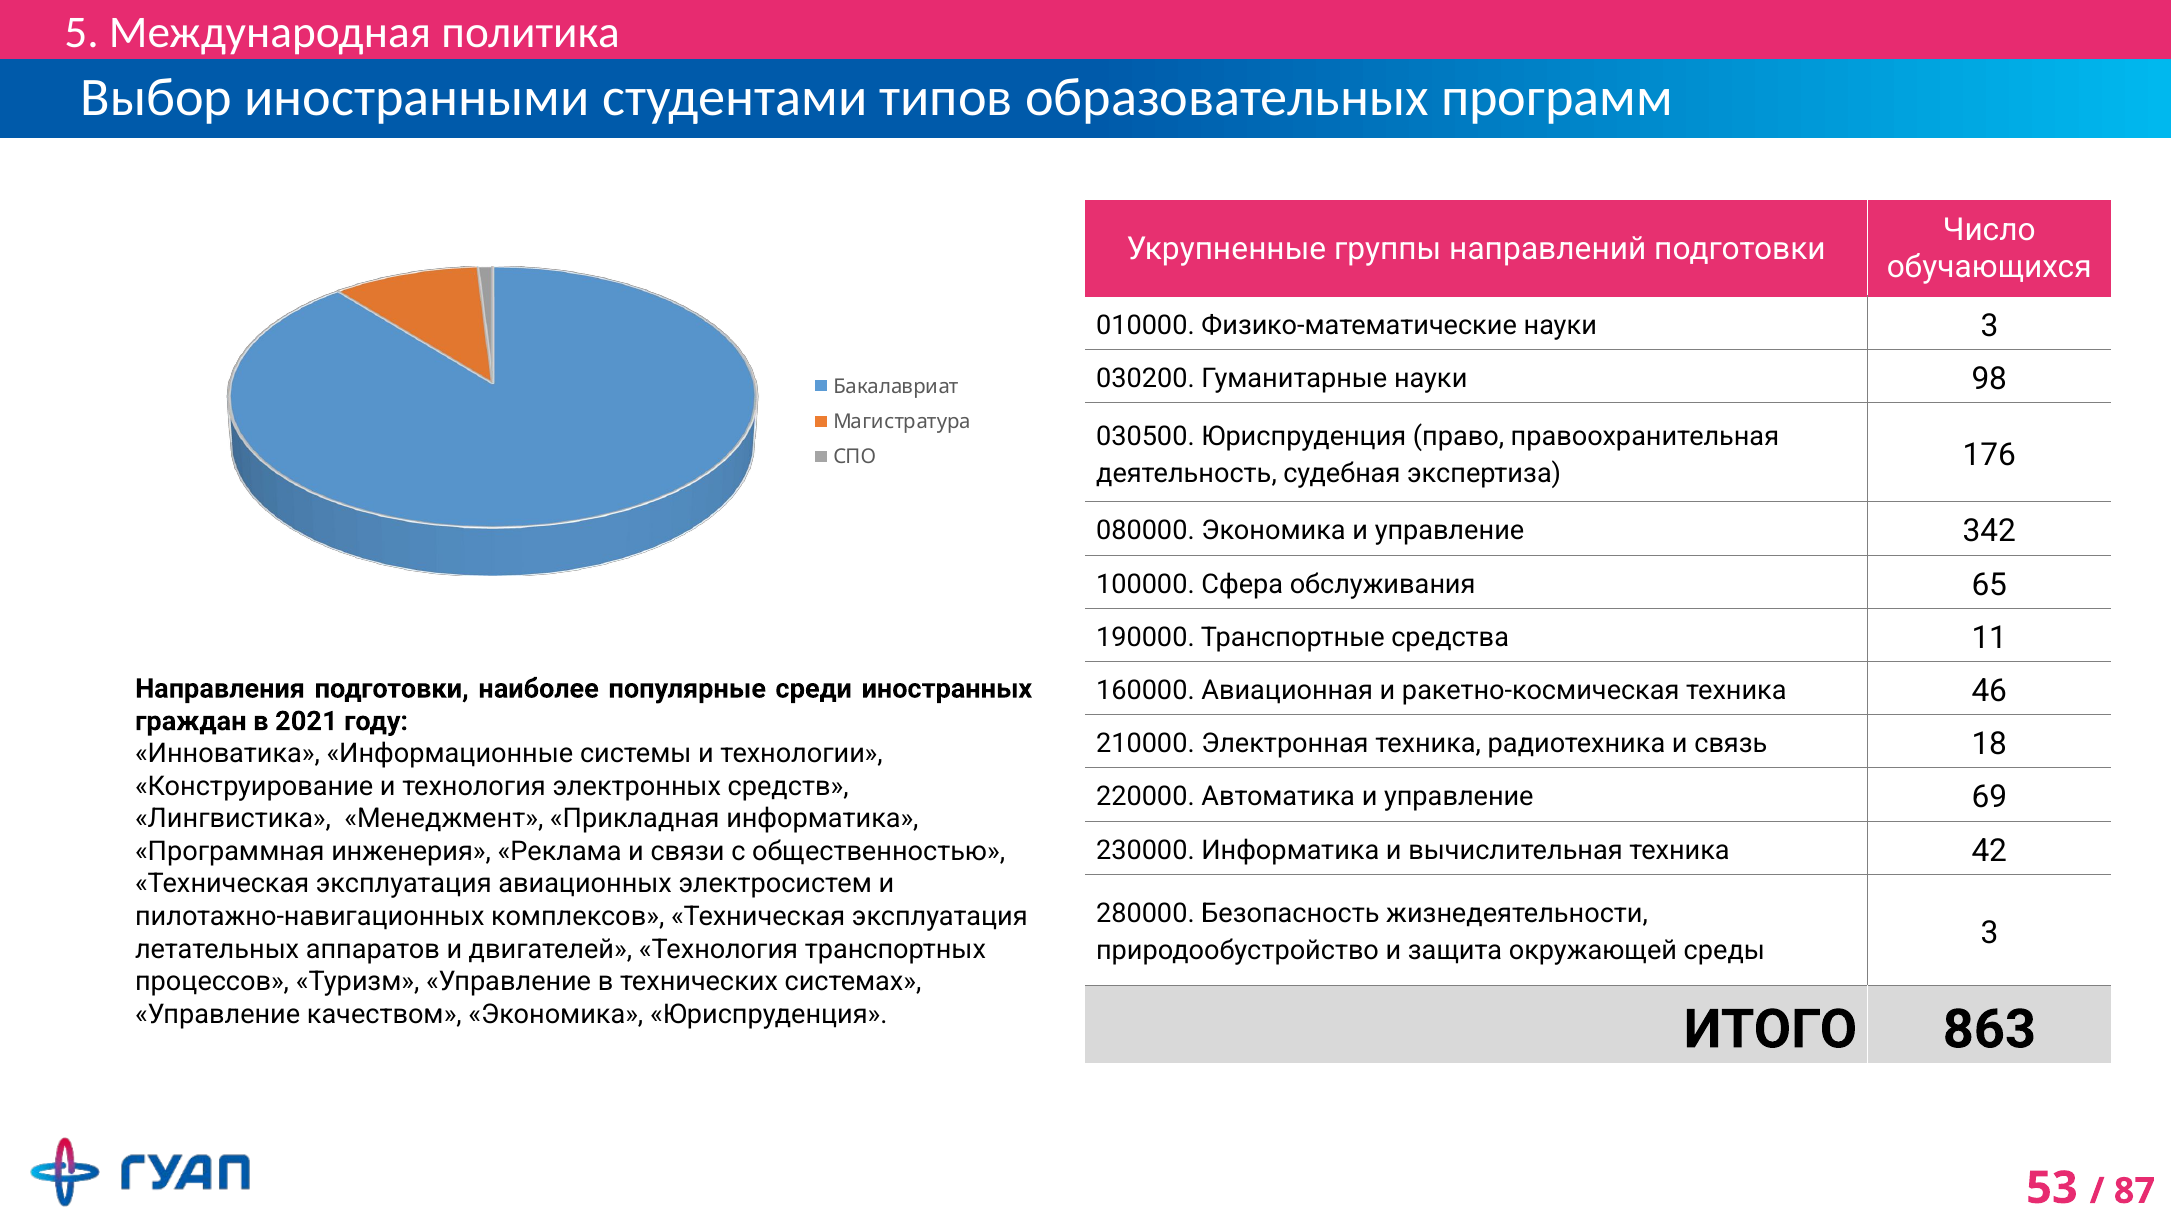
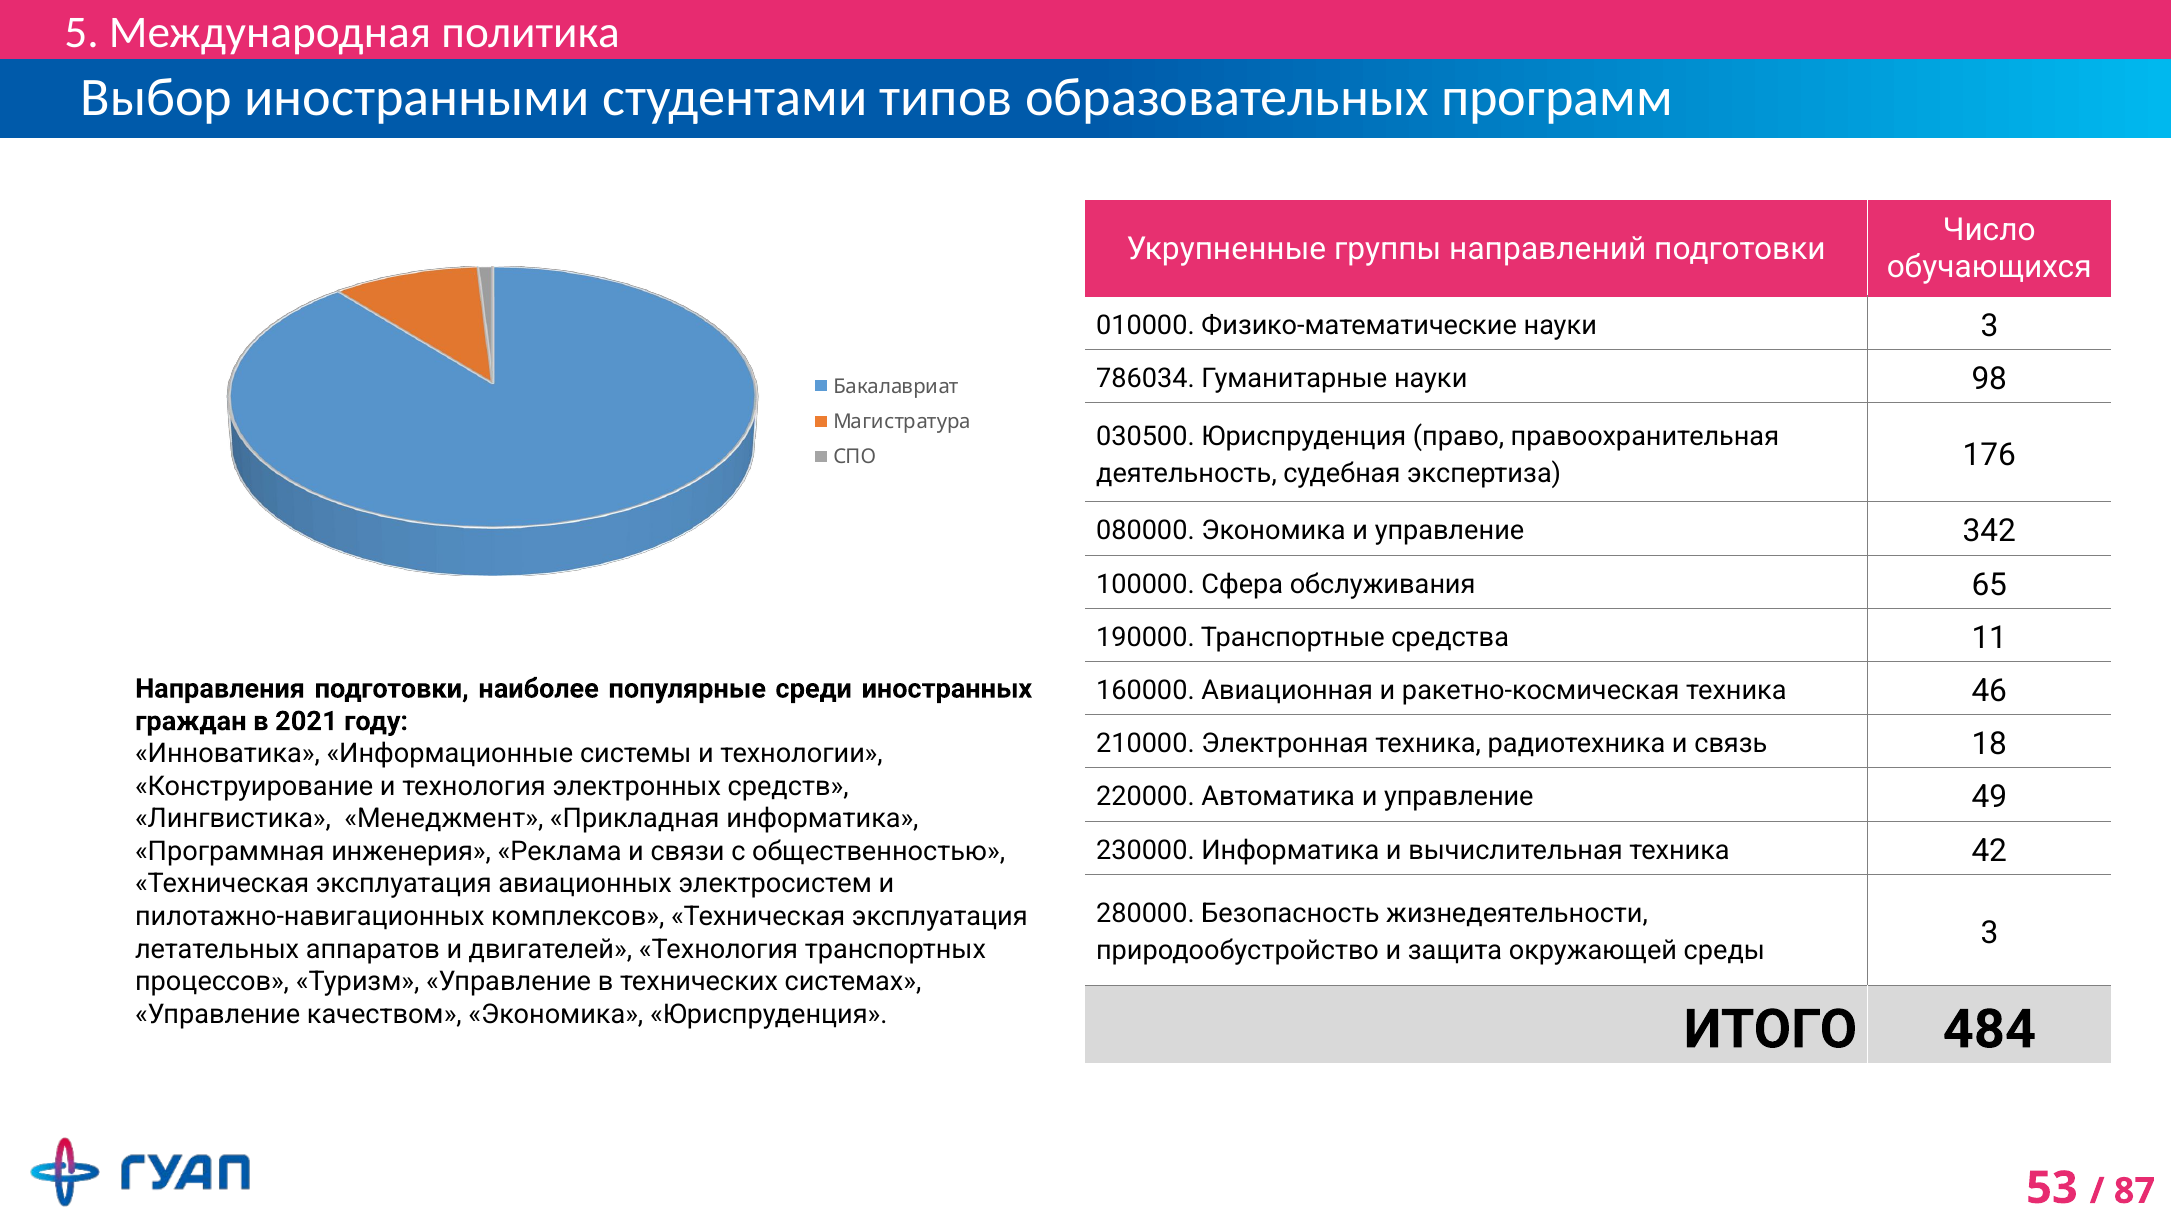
030200: 030200 -> 786034
69: 69 -> 49
863: 863 -> 484
